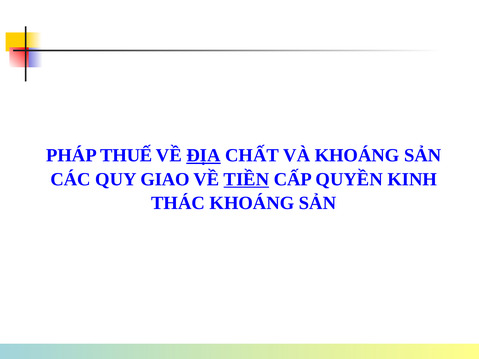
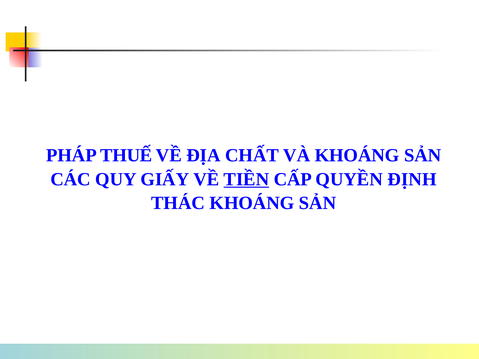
ĐỊA underline: present -> none
GIAO: GIAO -> GIẤY
KINH: KINH -> ĐỊNH
